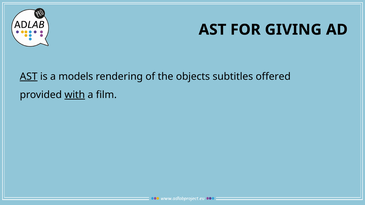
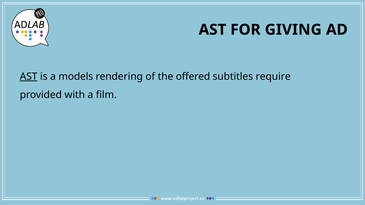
objects: objects -> offered
offered: offered -> require
with underline: present -> none
